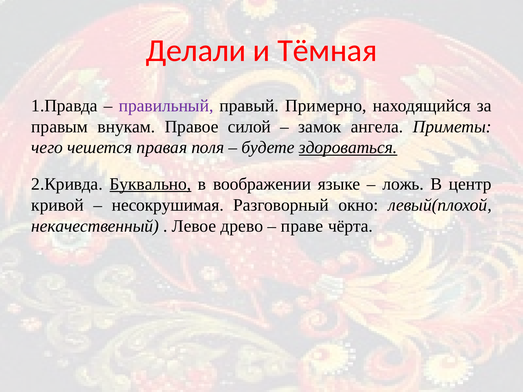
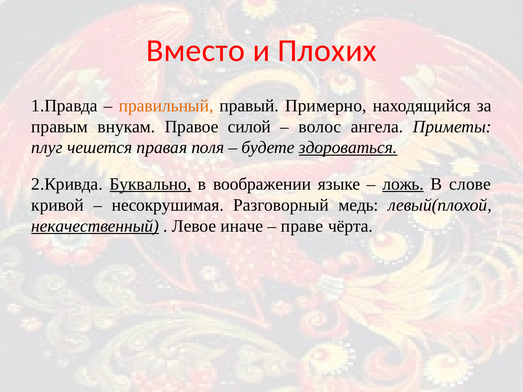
Делали: Делали -> Вместо
Тёмная: Тёмная -> Плохих
правильный colour: purple -> orange
замок: замок -> волос
чего: чего -> плуг
ложь underline: none -> present
центр: центр -> слове
окно: окно -> медь
некачественный underline: none -> present
древо: древо -> иначе
